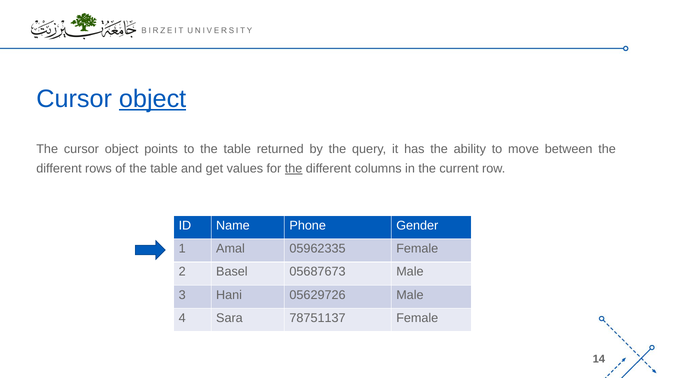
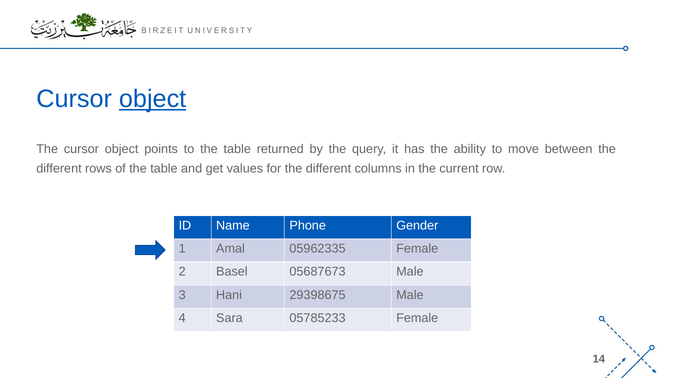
the at (294, 169) underline: present -> none
05629726: 05629726 -> 29398675
78751137: 78751137 -> 05785233
